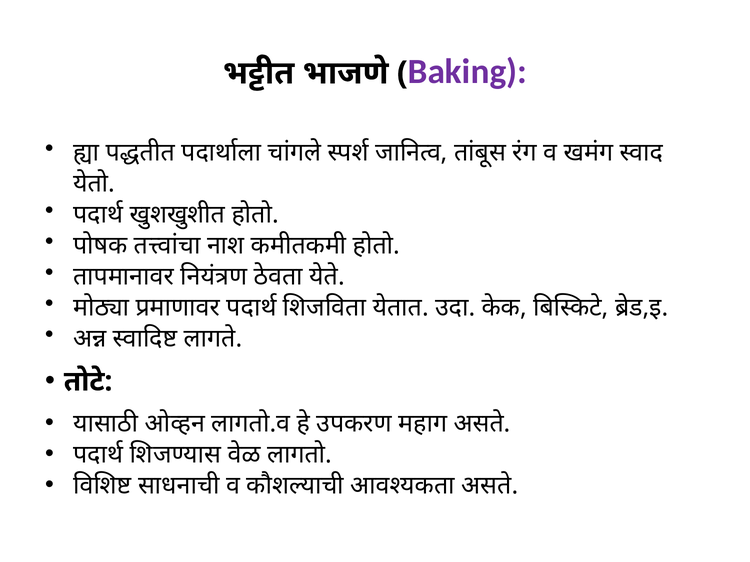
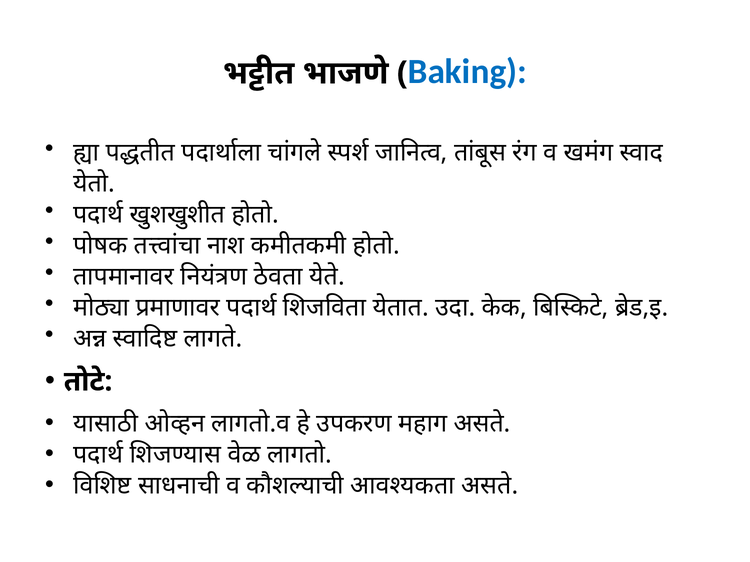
Baking colour: purple -> blue
